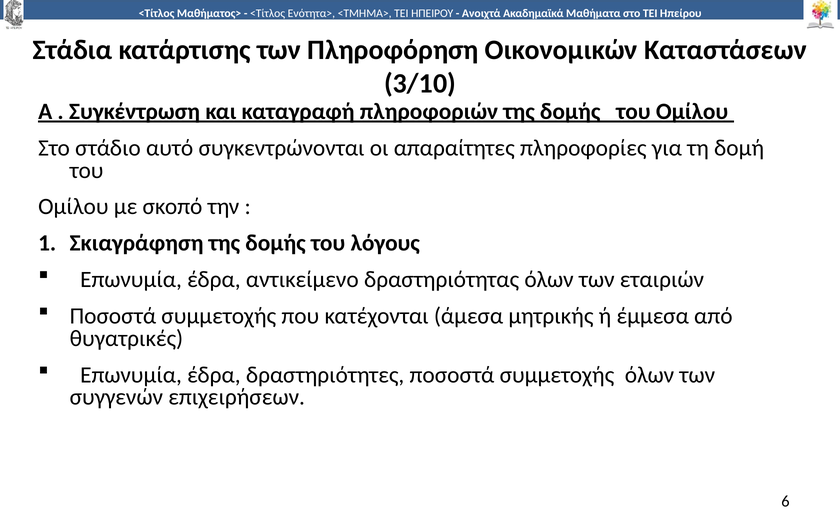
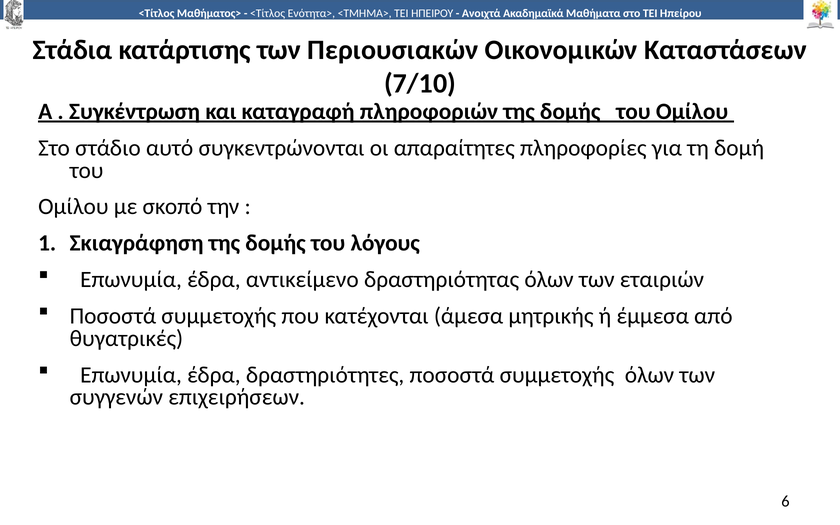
Πληροφόρηση: Πληροφόρηση -> Περιουσιακών
3/10: 3/10 -> 7/10
